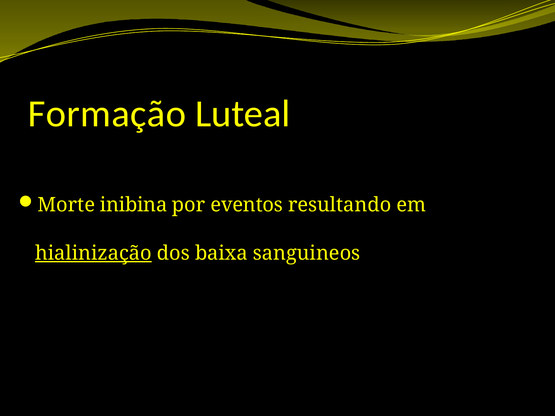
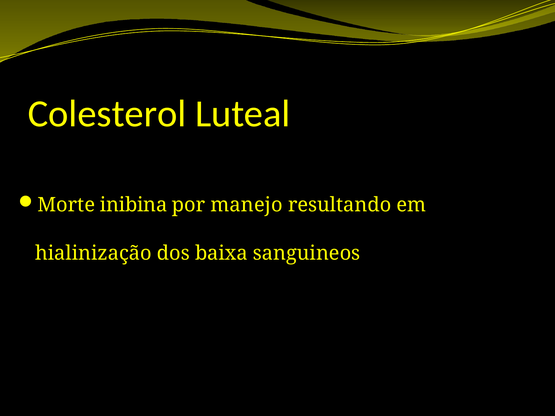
Formação: Formação -> Colesterol
eventos: eventos -> manejo
hialinização underline: present -> none
